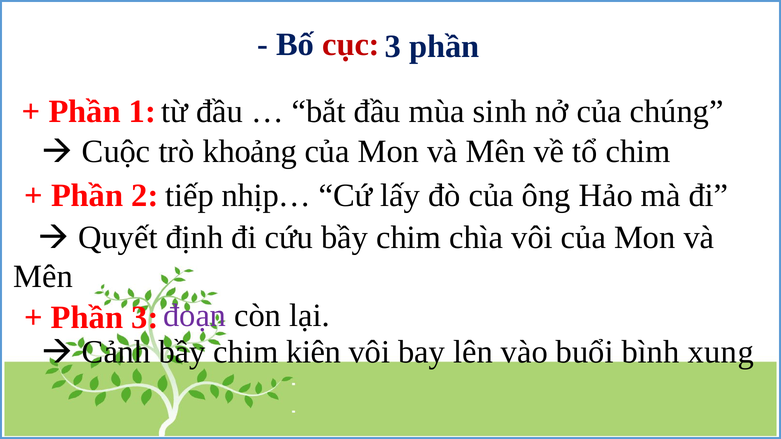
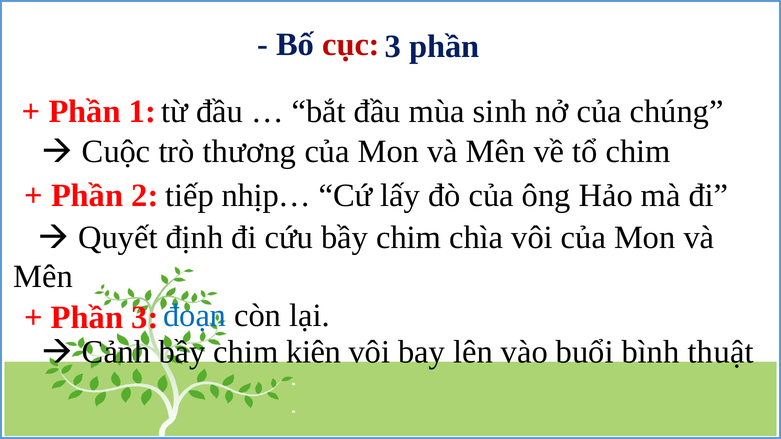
khoảng: khoảng -> thương
đoạn colour: purple -> blue
xung: xung -> thuật
